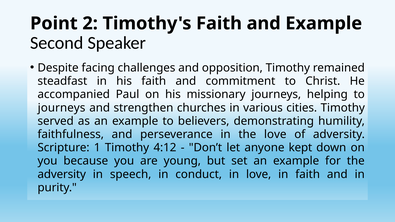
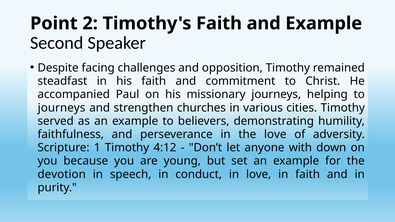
kept: kept -> with
adversity at (62, 174): adversity -> devotion
